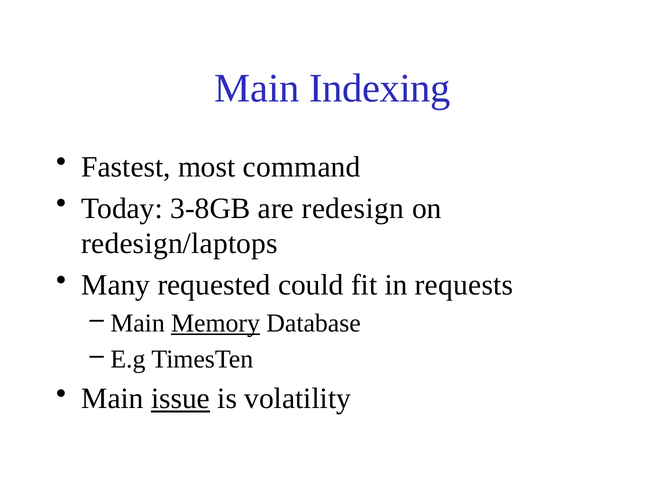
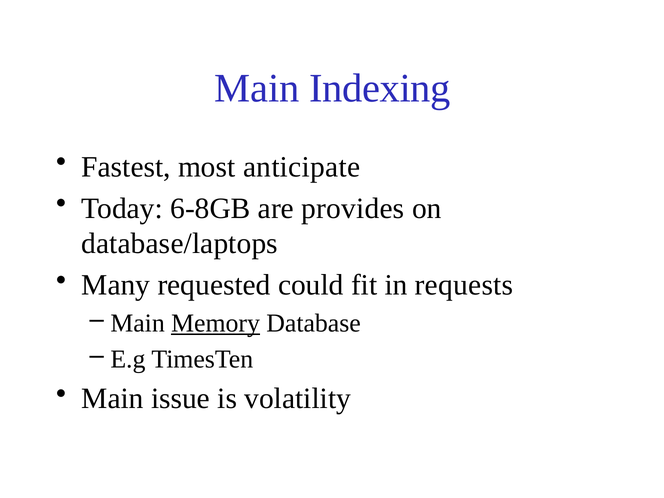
command: command -> anticipate
3-8GB: 3-8GB -> 6-8GB
redesign: redesign -> provides
redesign/laptops: redesign/laptops -> database/laptops
issue underline: present -> none
